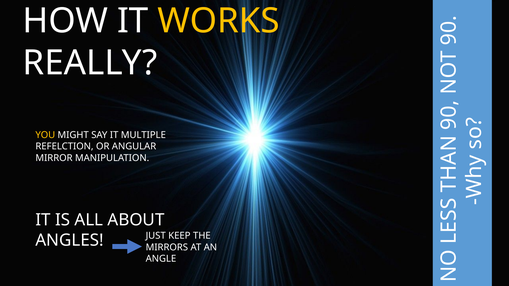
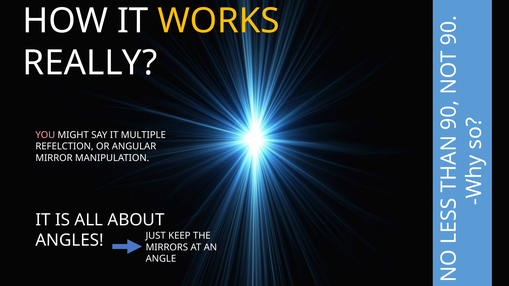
YOU colour: yellow -> pink
